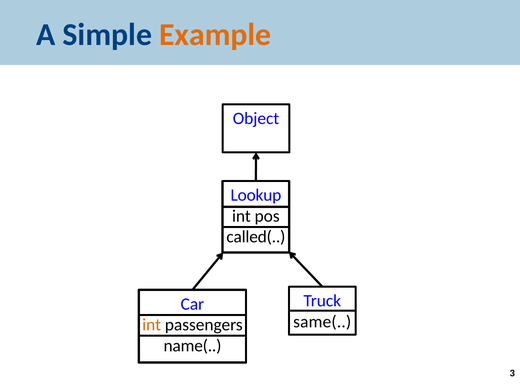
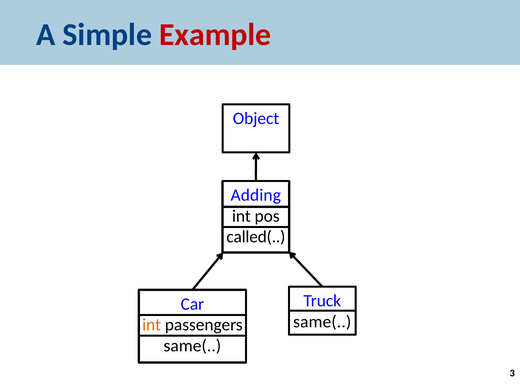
Example colour: orange -> red
Lookup: Lookup -> Adding
name( at (192, 346): name( -> same(
